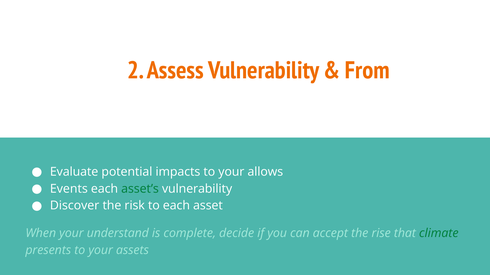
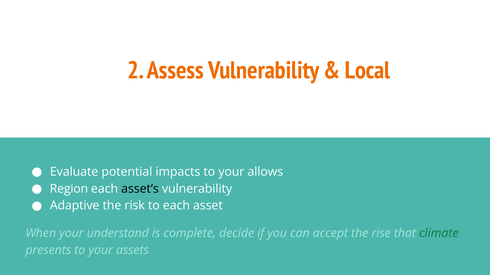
From: From -> Local
Events: Events -> Region
asset’s colour: green -> black
Discover: Discover -> Adaptive
